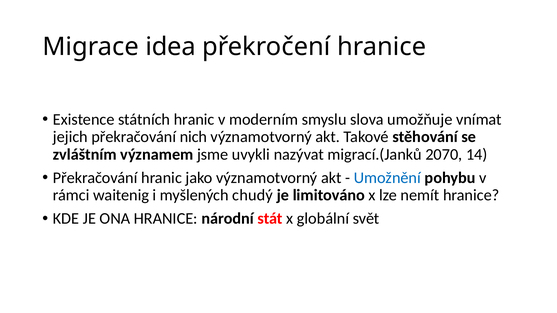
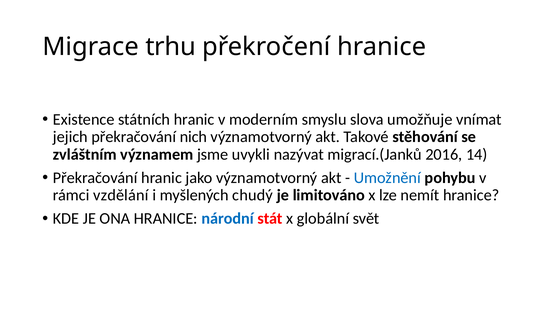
idea: idea -> trhu
2070: 2070 -> 2016
waitenig: waitenig -> vzdělání
národní colour: black -> blue
